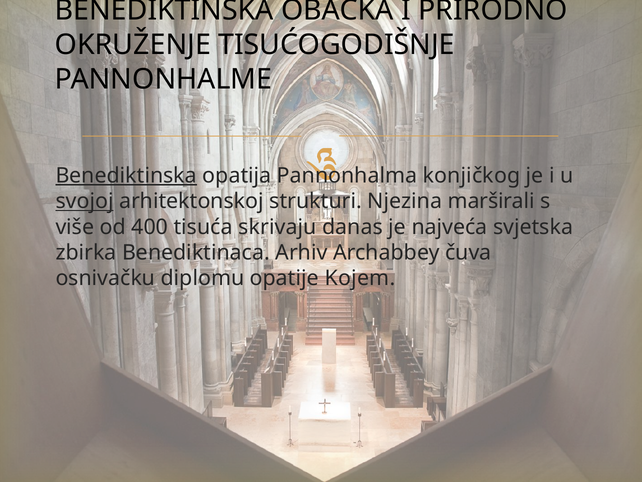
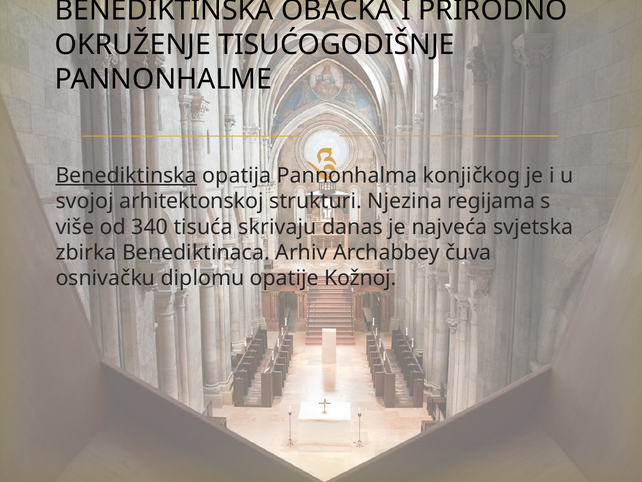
svojoj underline: present -> none
marširali: marširali -> regijama
400: 400 -> 340
Kojem: Kojem -> Kožnoj
